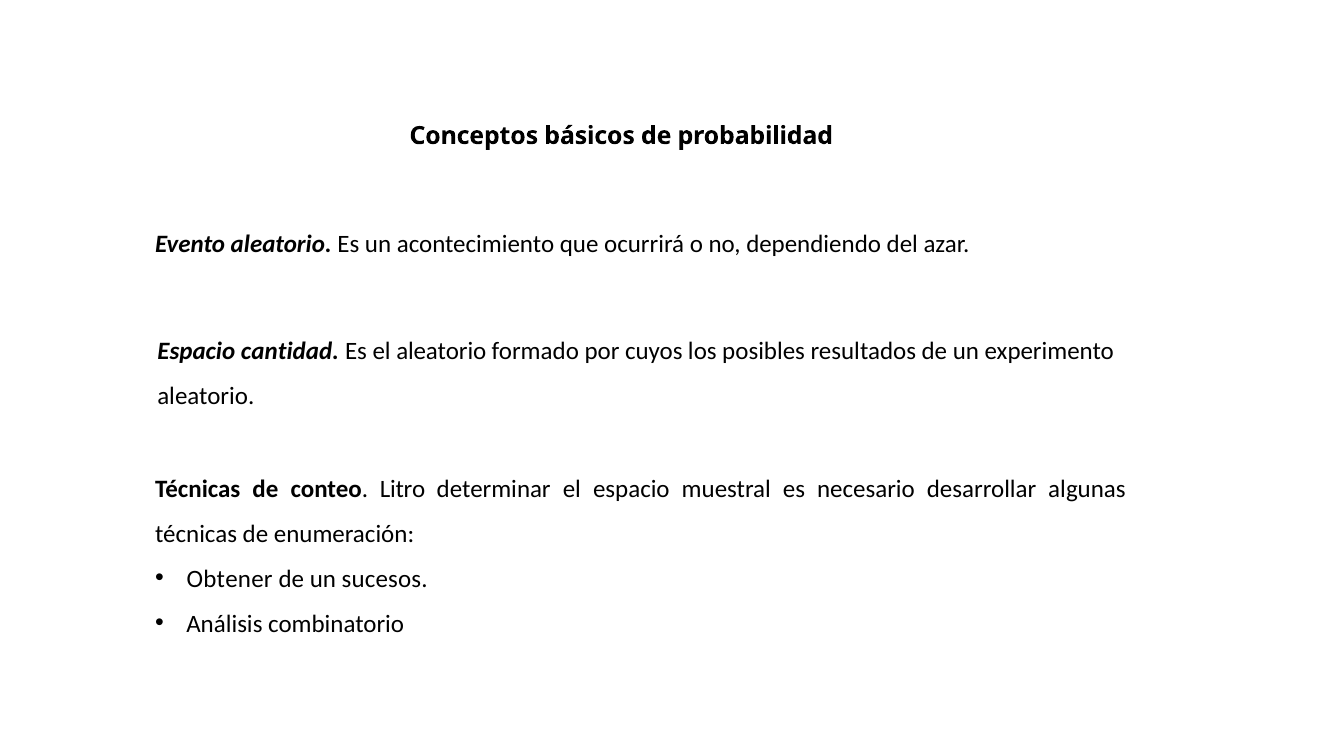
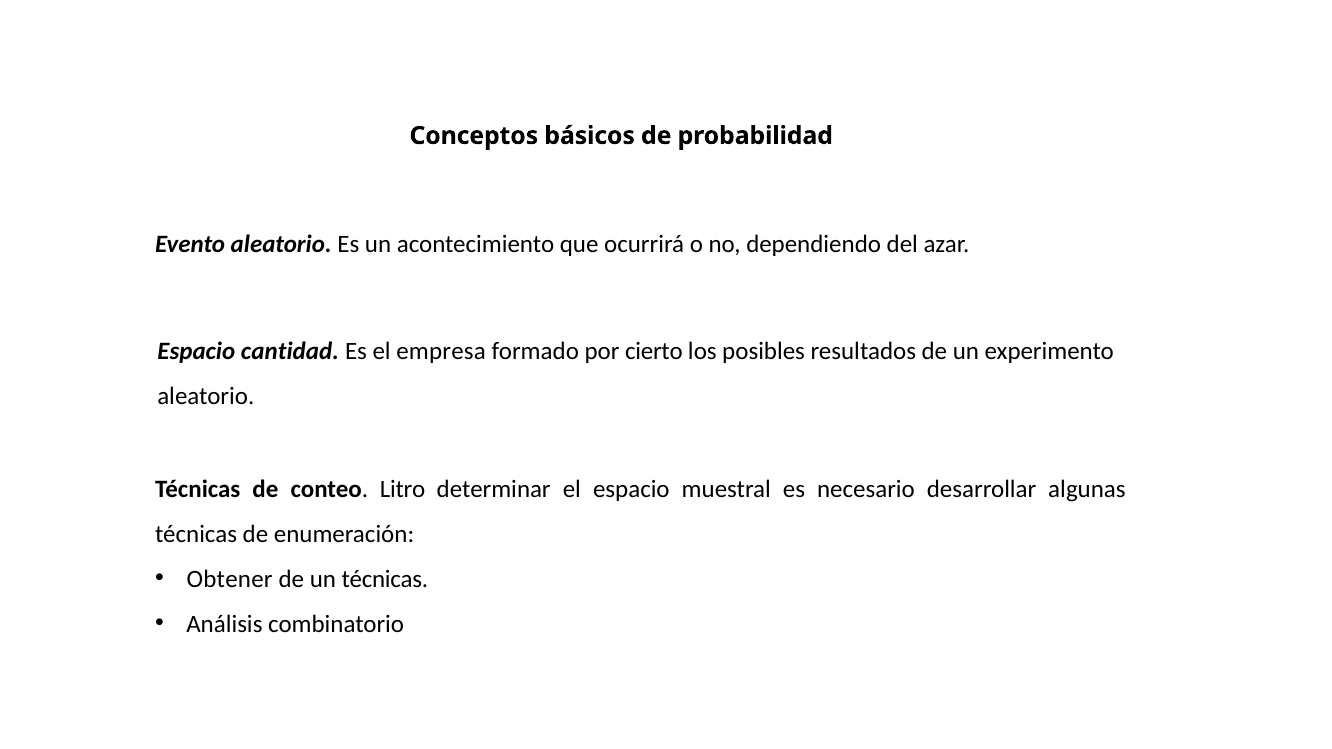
el aleatorio: aleatorio -> empresa
cuyos: cuyos -> cierto
un sucesos: sucesos -> técnicas
